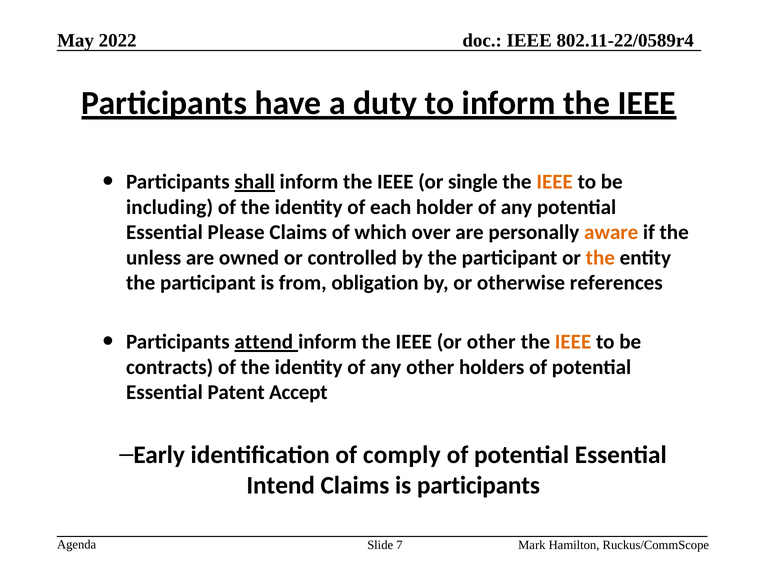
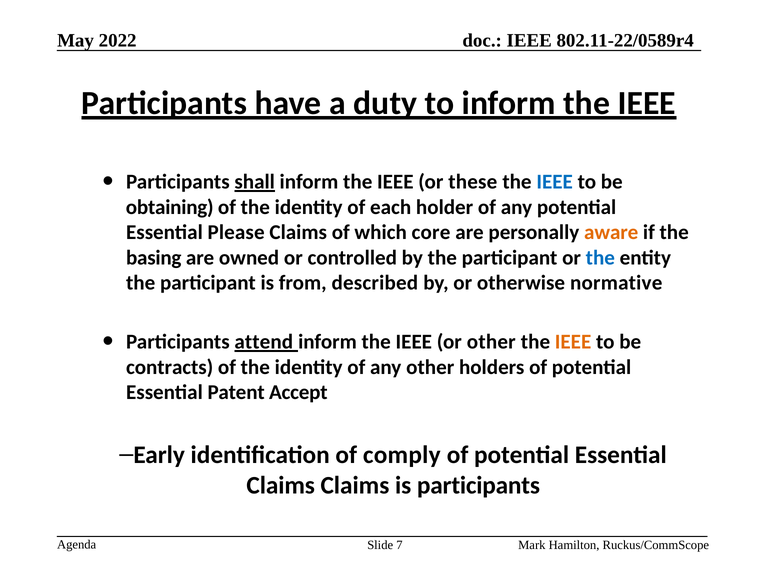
single: single -> these
IEEE at (555, 182) colour: orange -> blue
including: including -> obtaining
over: over -> core
unless: unless -> basing
the at (600, 258) colour: orange -> blue
obligation: obligation -> described
references: references -> normative
Intend at (281, 486): Intend -> Claims
